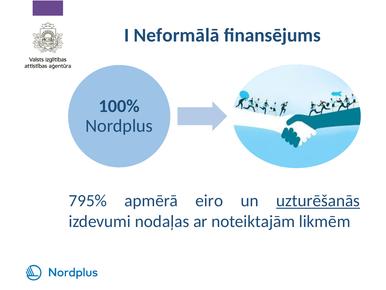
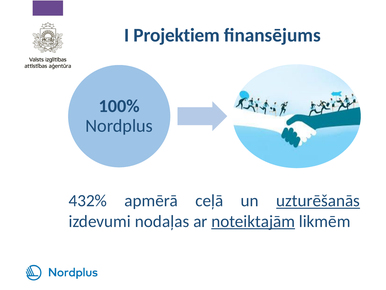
Neformālā: Neformālā -> Projektiem
795%: 795% -> 432%
eiro: eiro -> ceļā
noteiktajām underline: none -> present
